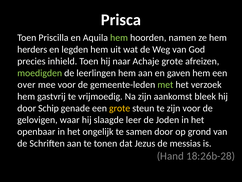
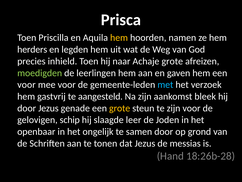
hem at (119, 38) colour: light green -> yellow
over at (26, 84): over -> voor
met colour: light green -> light blue
vrijmoedig: vrijmoedig -> aangesteld
door Schip: Schip -> Jezus
waar: waar -> schip
